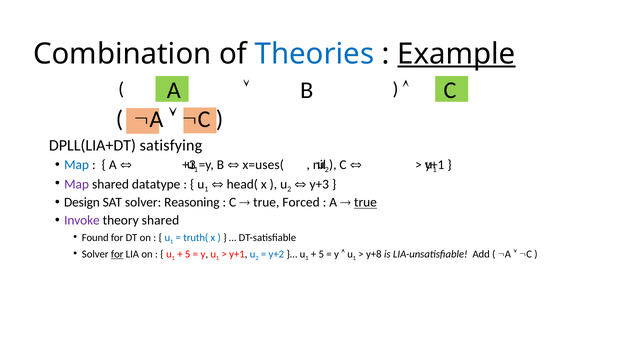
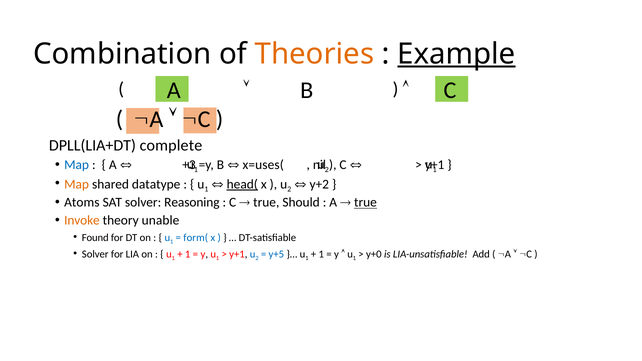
Theories colour: blue -> orange
satisfying: satisfying -> complete
Map at (77, 184) colour: purple -> orange
head( at (242, 184) underline: none -> present
y+3: y+3 -> y+2
Design: Design -> Atoms
Forced: Forced -> Should
Invoke colour: purple -> orange
theory shared: shared -> unable
truth(: truth( -> form(
for at (117, 254) underline: present -> none
5 at (188, 254): 5 -> 1
y+2: y+2 -> y+5
5 at (321, 254): 5 -> 1
y+8: y+8 -> y+0
